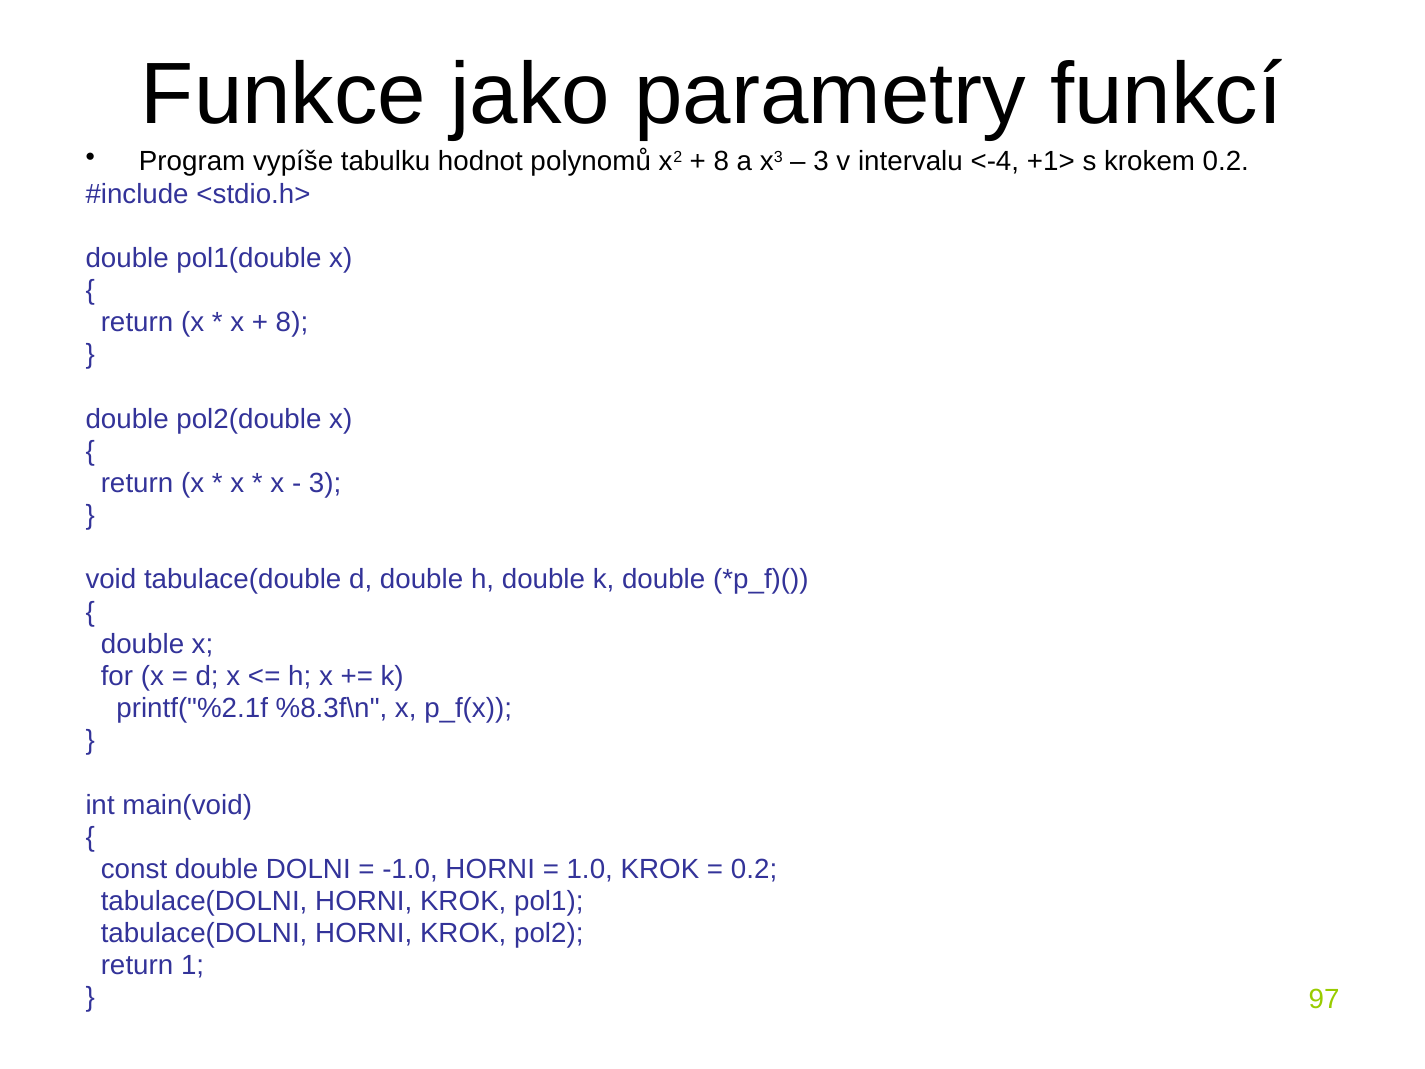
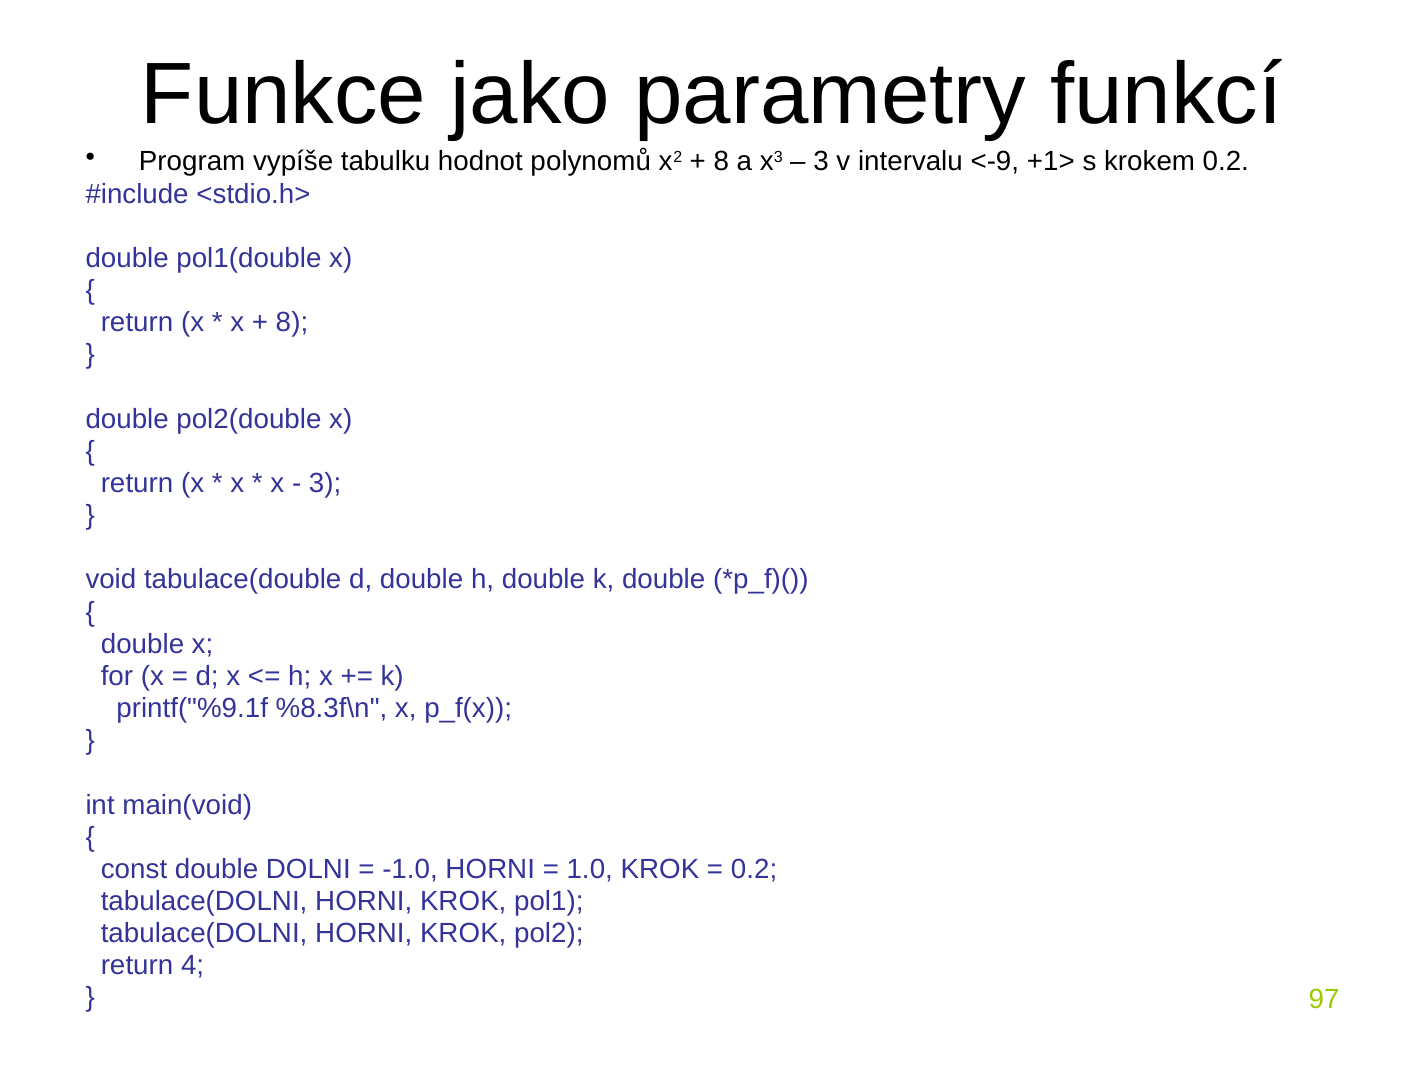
<-4: <-4 -> <-9
printf("%2.1f: printf("%2.1f -> printf("%9.1f
1: 1 -> 4
